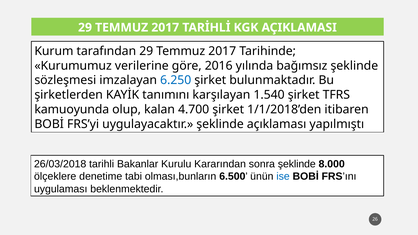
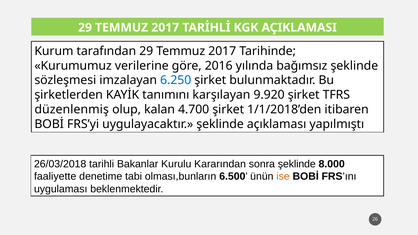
1.540: 1.540 -> 9.920
kamuoyunda: kamuoyunda -> düzenlenmiş
ölçeklere: ölçeklere -> faaliyette
ise colour: blue -> orange
